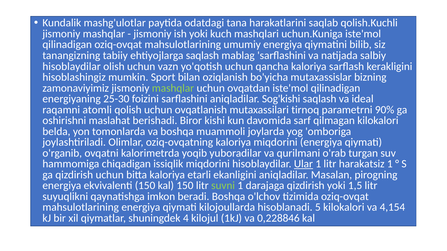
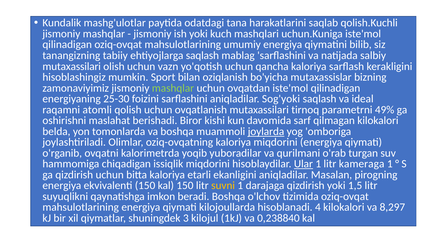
hisoblaydilar at (72, 66): hisoblaydilar -> mutaxassilari
Sog'kishi: Sog'kishi -> Sog'yoki
90%: 90% -> 49%
joylarda underline: none -> present
harakatsiz: harakatsiz -> kameraga
suvni colour: light green -> yellow
5: 5 -> 4
4,154: 4,154 -> 8,297
4: 4 -> 3
0,228846: 0,228846 -> 0,238840
